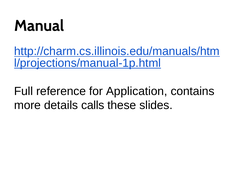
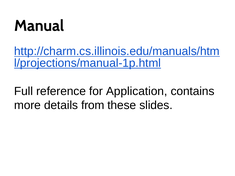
calls: calls -> from
